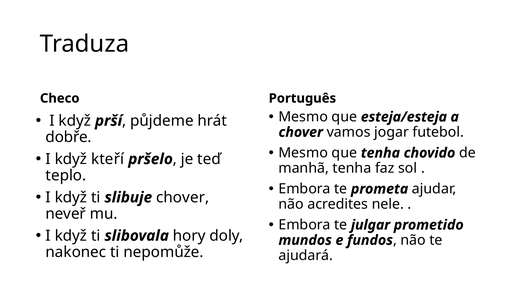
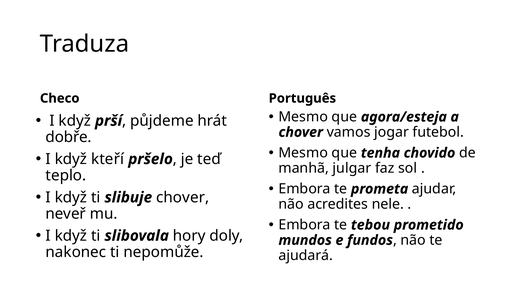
esteja/esteja: esteja/esteja -> agora/esteja
manhã tenha: tenha -> julgar
julgar: julgar -> tebou
